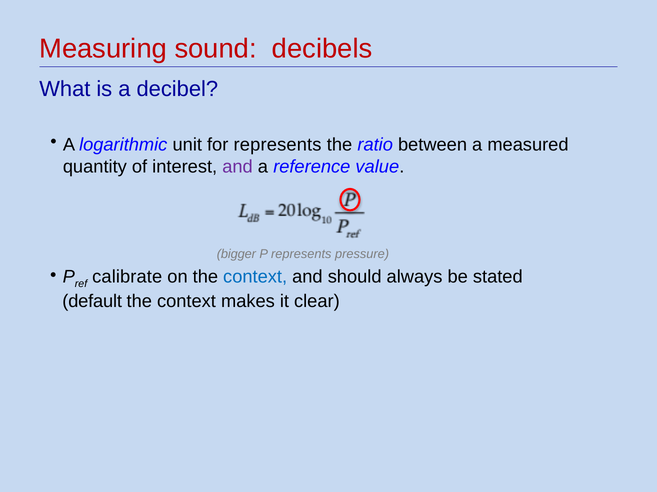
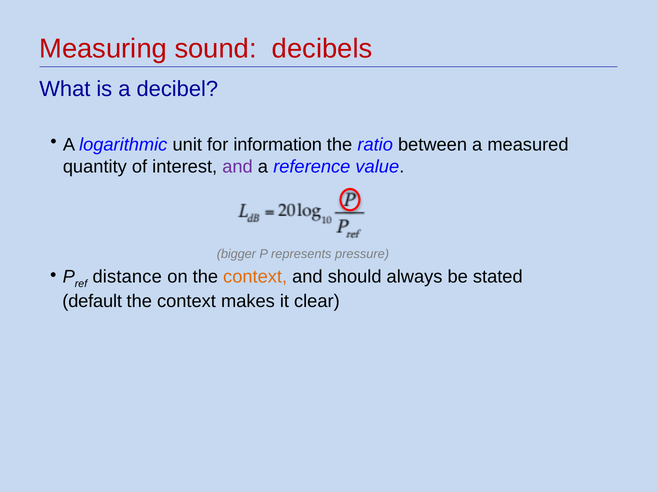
for represents: represents -> information
calibrate: calibrate -> distance
context at (255, 277) colour: blue -> orange
